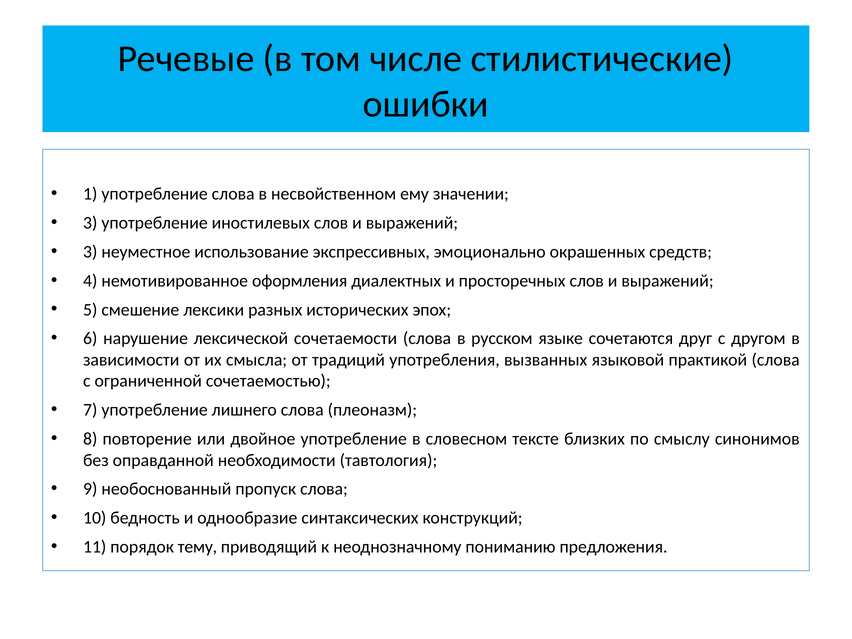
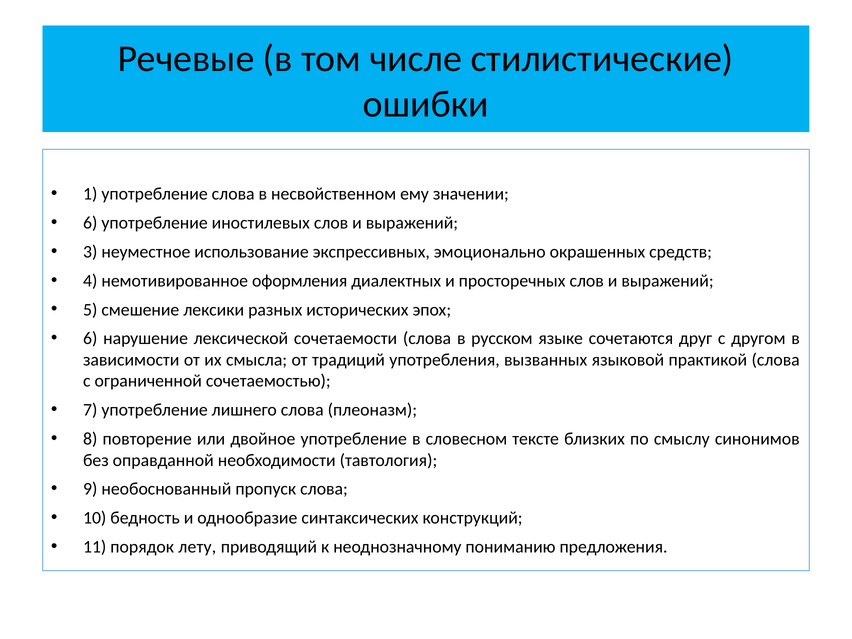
3 at (90, 223): 3 -> 6
тему: тему -> лету
